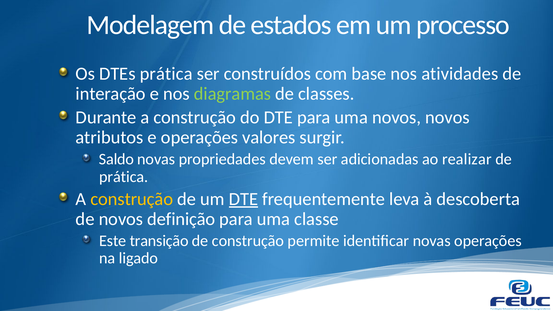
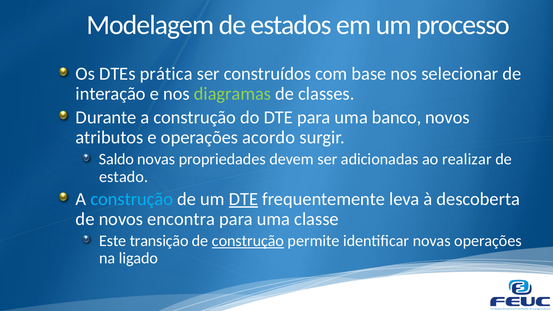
atividades: atividades -> selecionar
uma novos: novos -> banco
valores: valores -> acordo
prática at (124, 177): prática -> estado
construção at (132, 199) colour: yellow -> light blue
definição: definição -> encontra
construção at (248, 241) underline: none -> present
